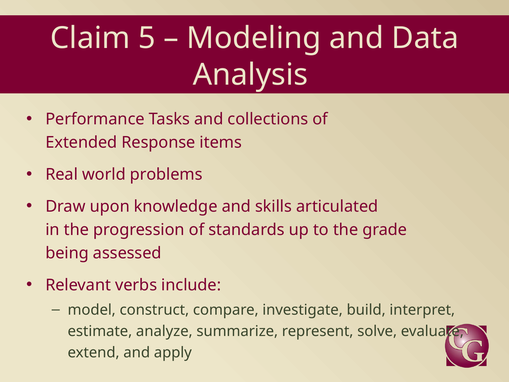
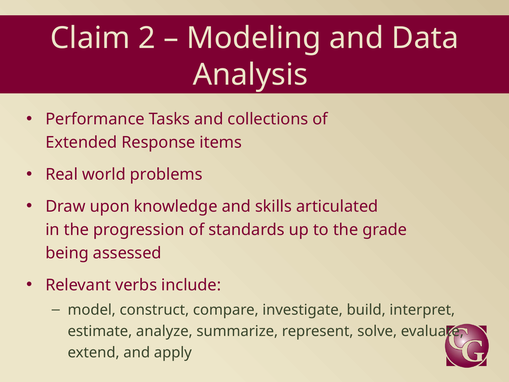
5: 5 -> 2
